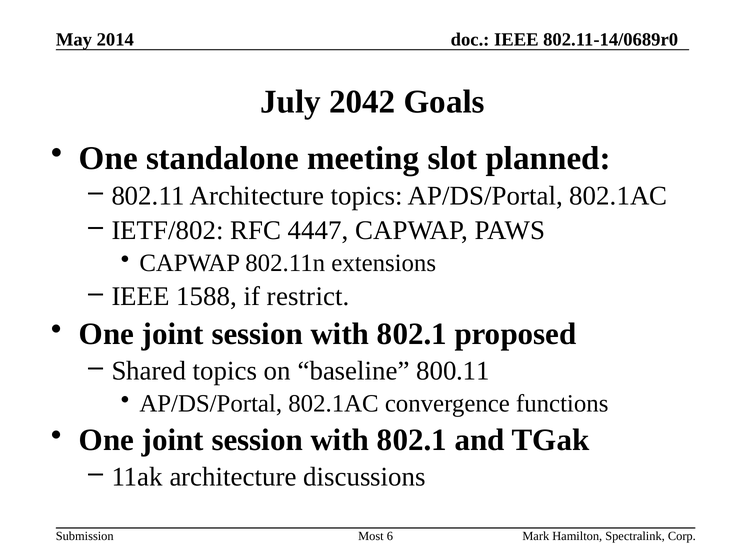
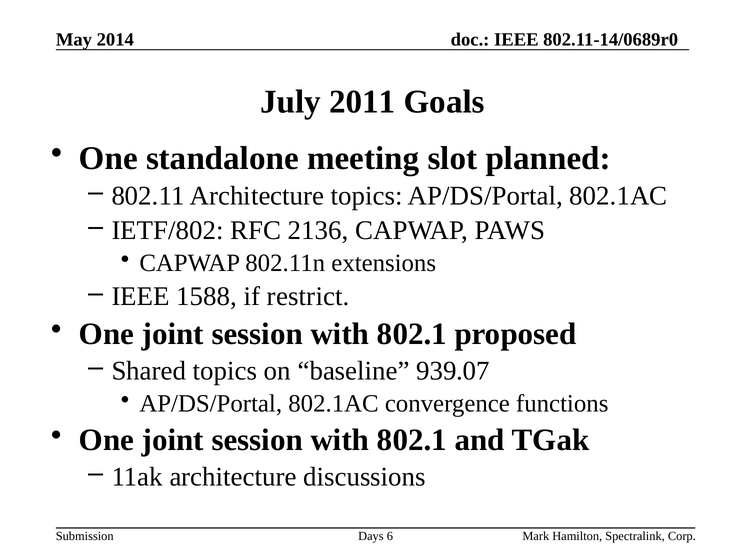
2042: 2042 -> 2011
4447: 4447 -> 2136
800.11: 800.11 -> 939.07
Most: Most -> Days
